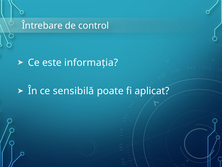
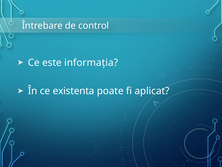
sensibilă: sensibilă -> existenta
